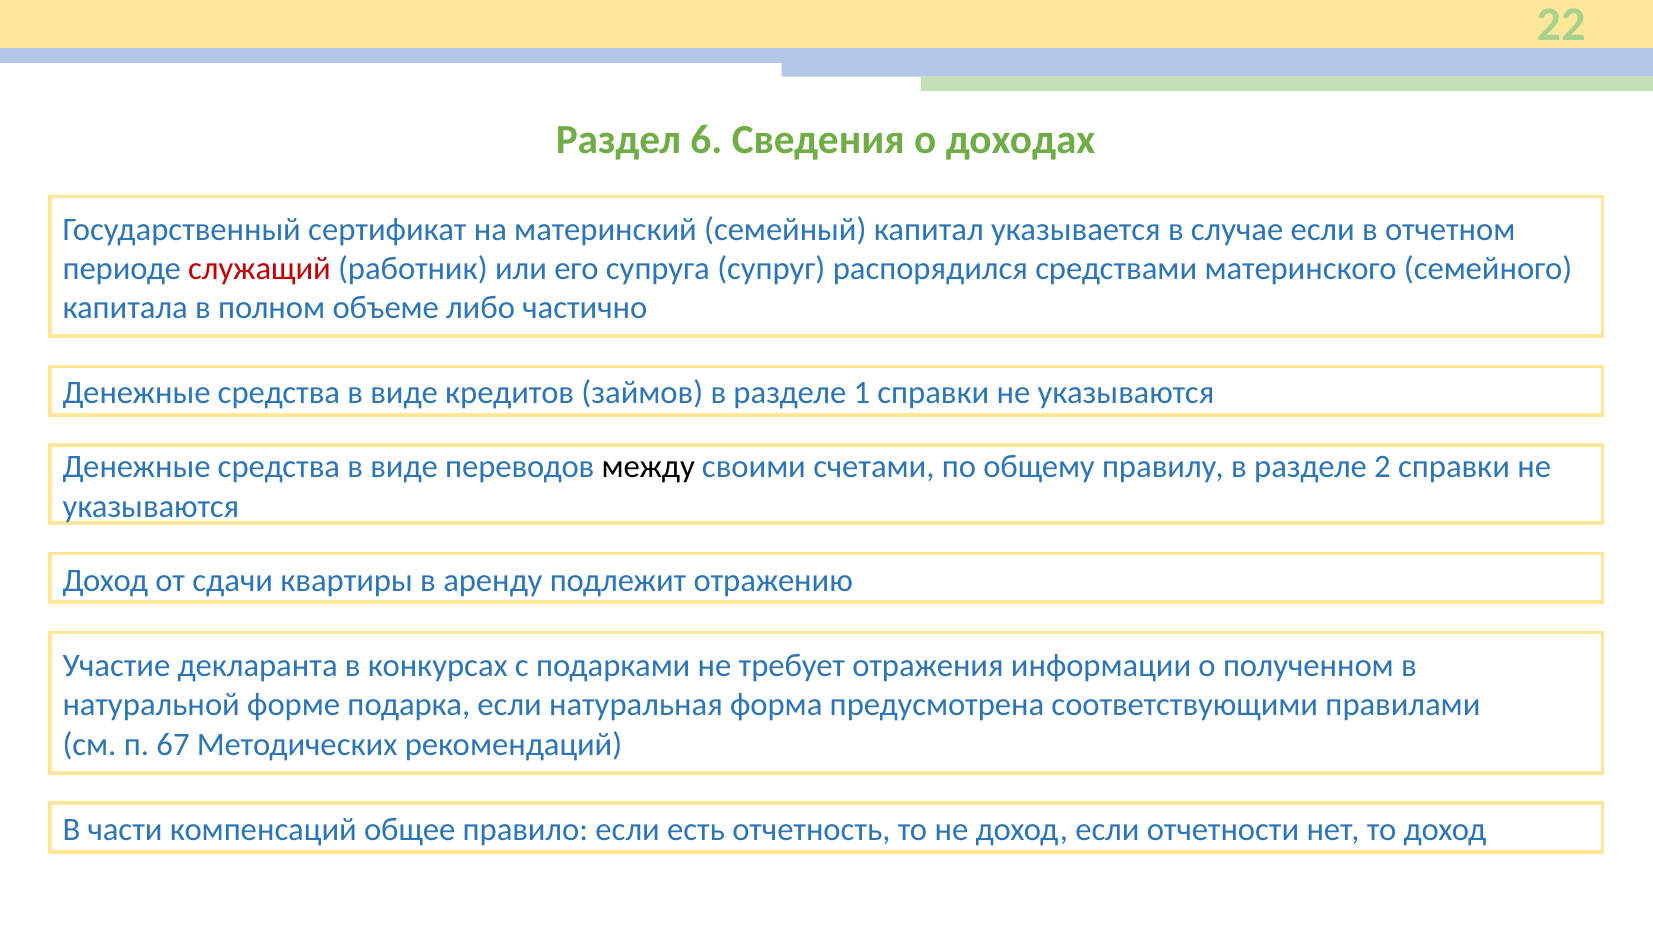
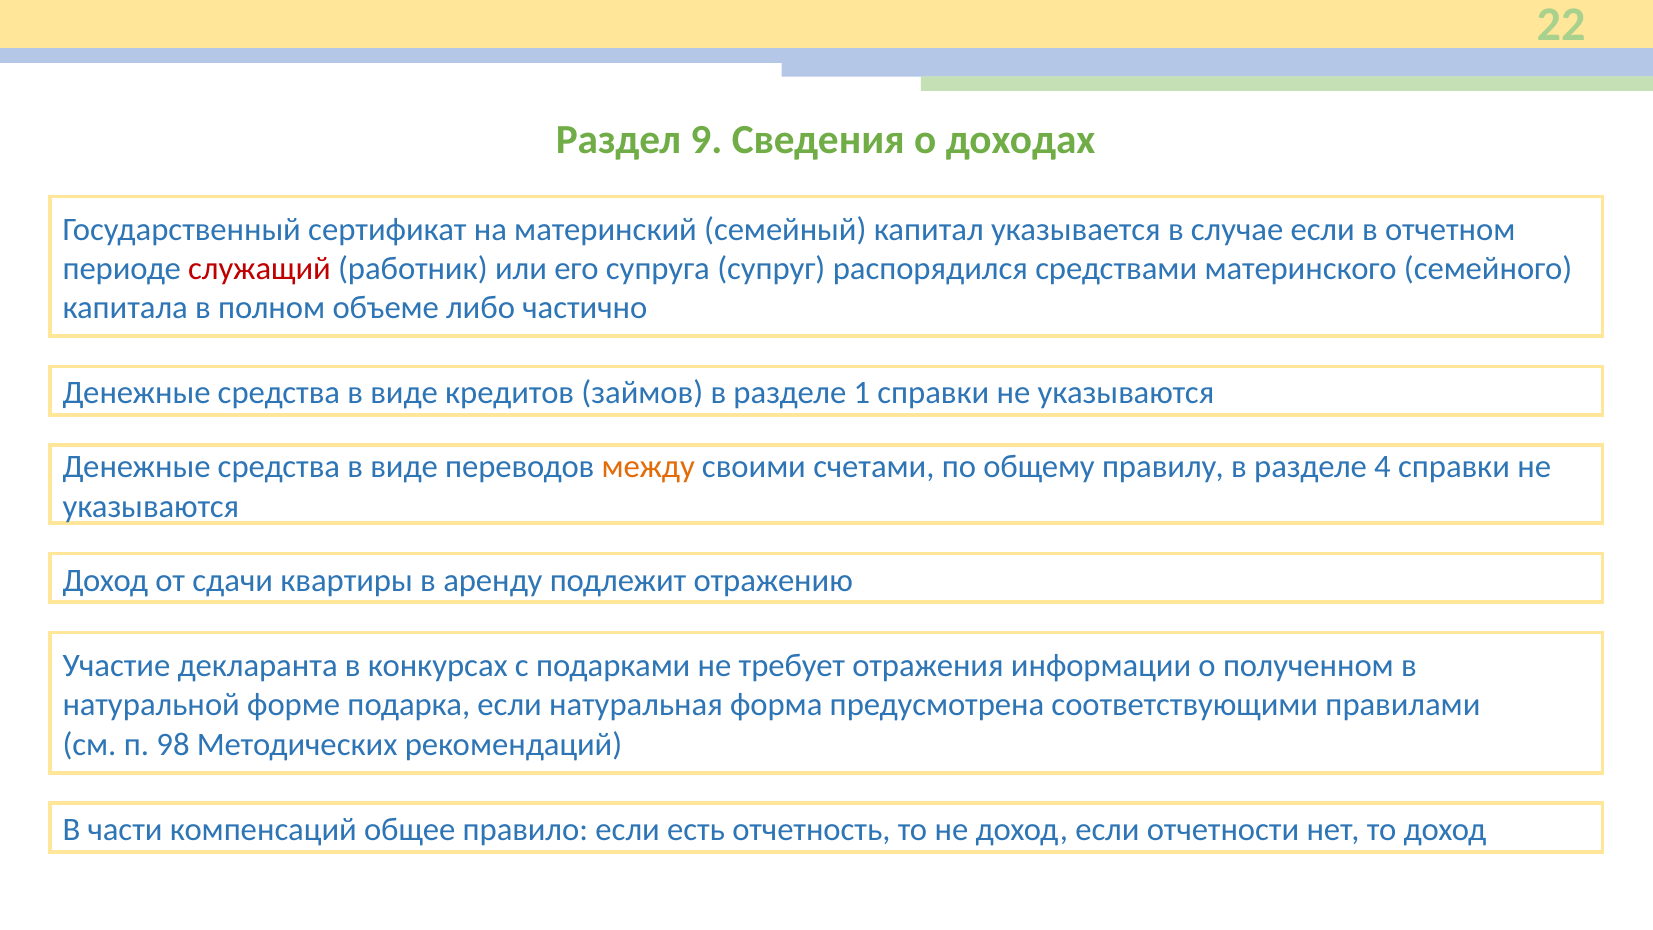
6: 6 -> 9
между colour: black -> orange
2: 2 -> 4
67: 67 -> 98
